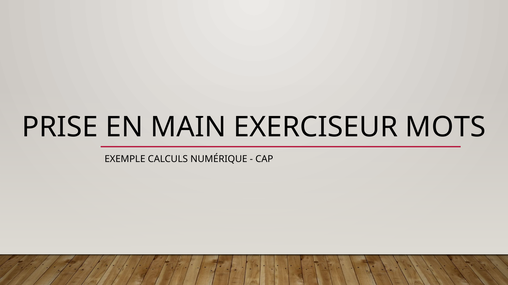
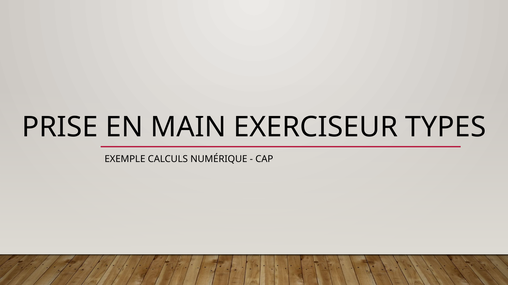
MOTS: MOTS -> TYPES
